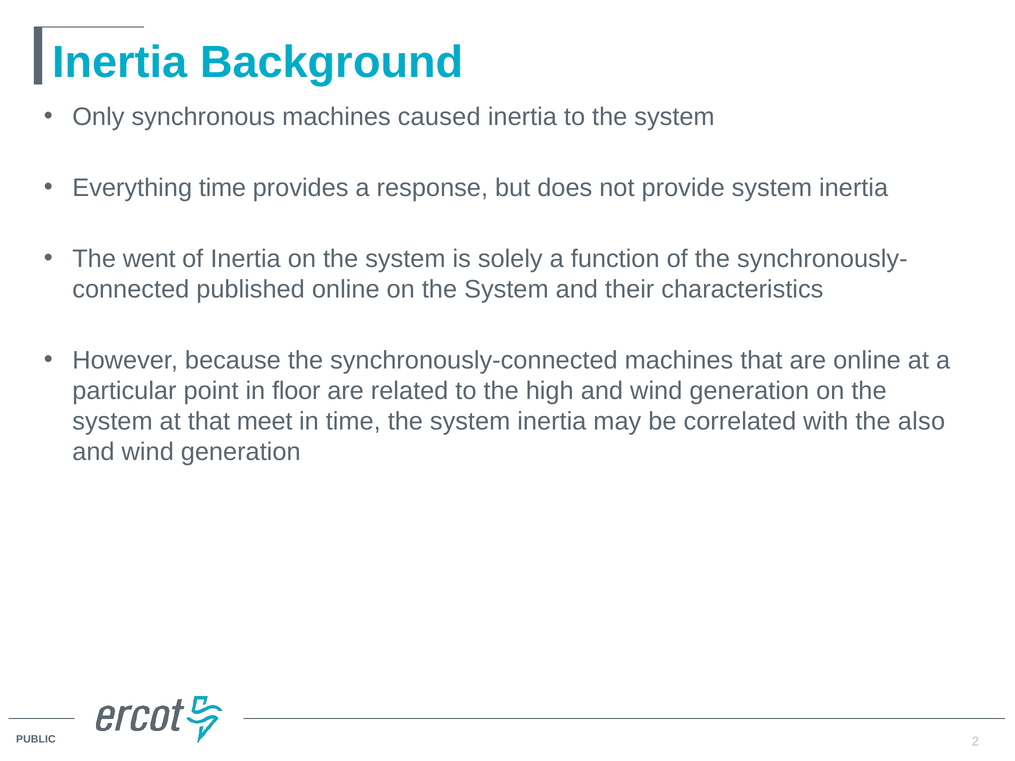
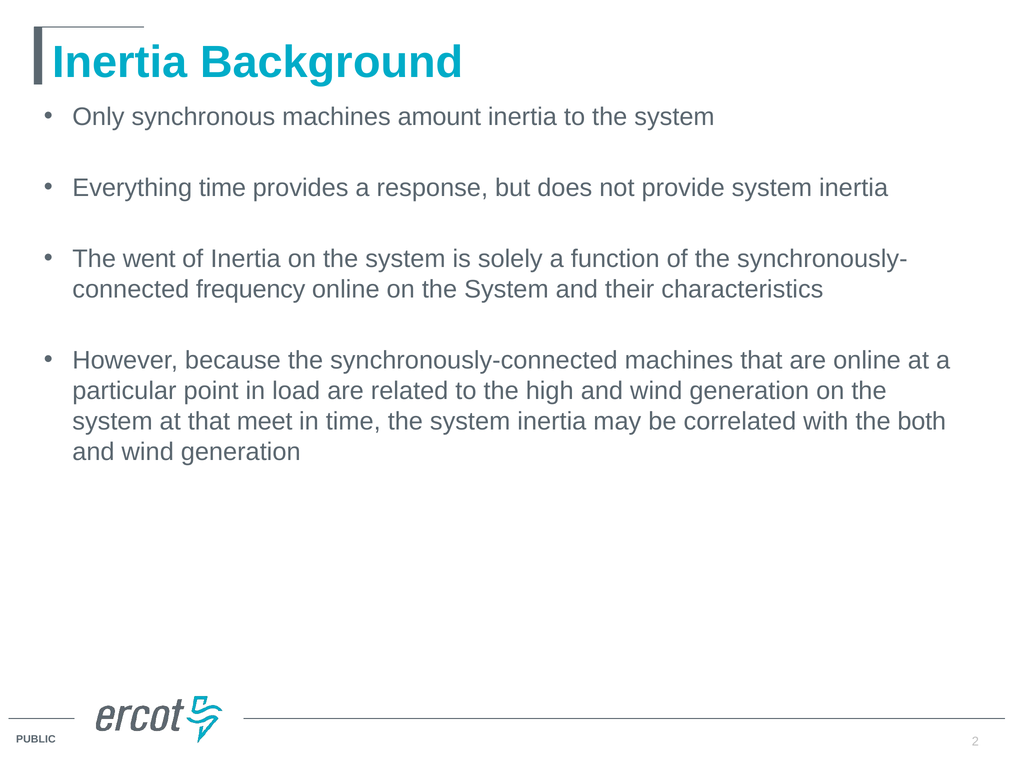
caused: caused -> amount
published: published -> frequency
floor: floor -> load
also: also -> both
